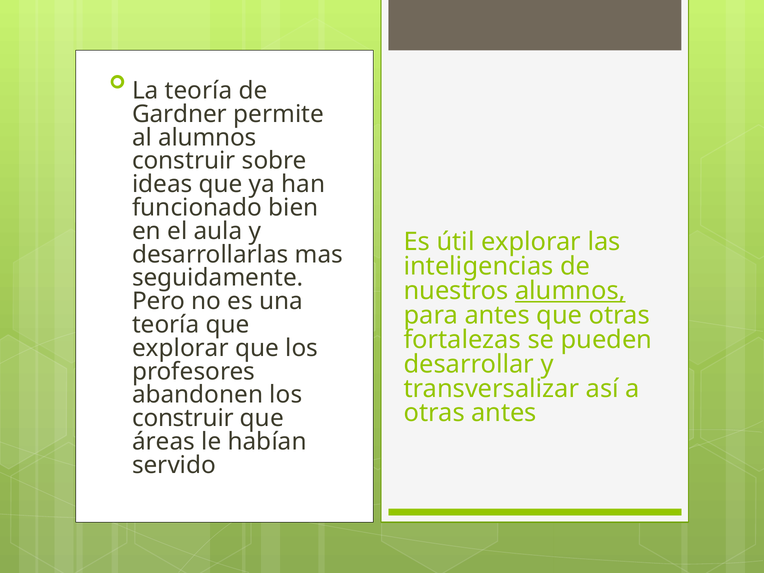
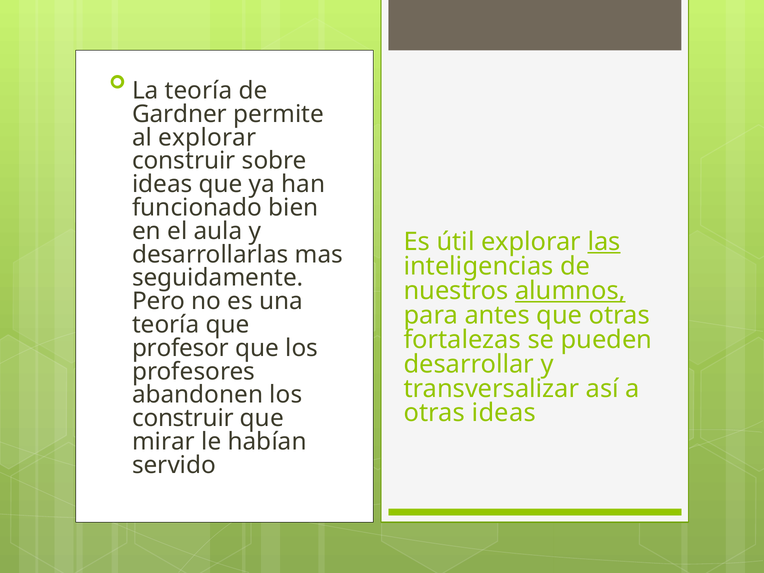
al alumnos: alumnos -> explorar
las underline: none -> present
explorar at (180, 348): explorar -> profesor
otras antes: antes -> ideas
áreas: áreas -> mirar
